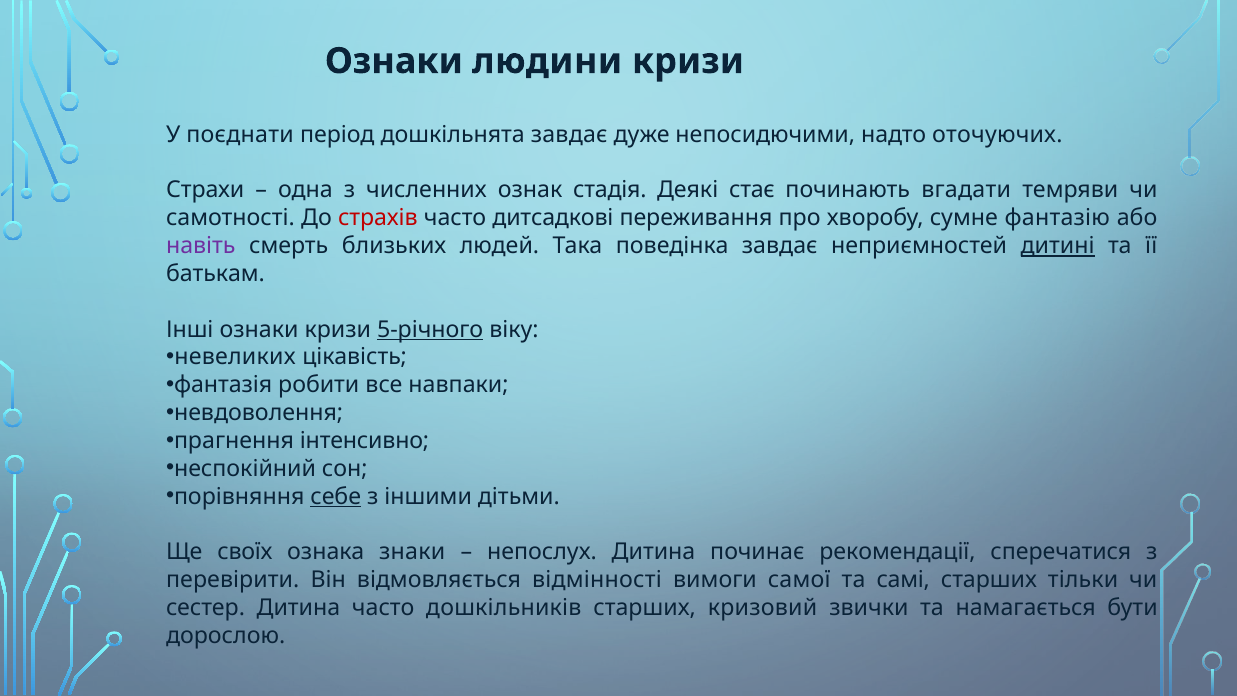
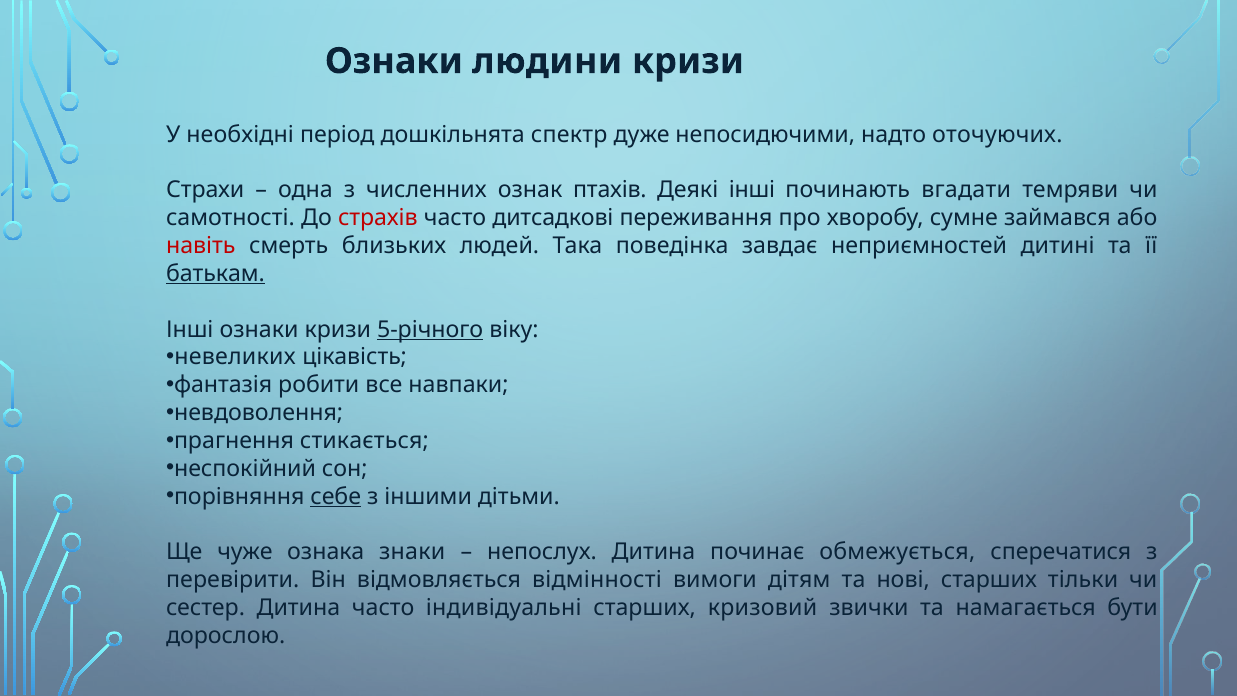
поєднати: поєднати -> необхідні
дошкільнята завдає: завдає -> спектр
стадія: стадія -> птахів
Деякі стає: стає -> інші
фантазію: фантазію -> займався
навіть colour: purple -> red
дитині underline: present -> none
батькам underline: none -> present
інтенсивно: інтенсивно -> стикається
своїх: своїх -> чуже
рекомендації: рекомендації -> обмежується
самої: самої -> дітям
самі: самі -> нові
дошкільників: дошкільників -> індивідуальні
